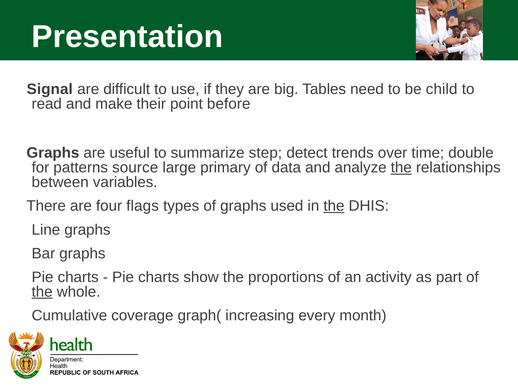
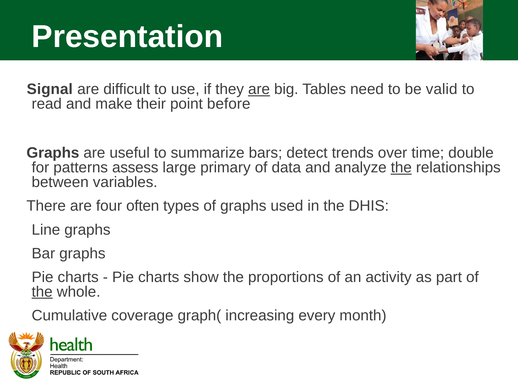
are at (259, 89) underline: none -> present
child: child -> valid
step: step -> bars
source: source -> assess
flags: flags -> often
the at (334, 206) underline: present -> none
